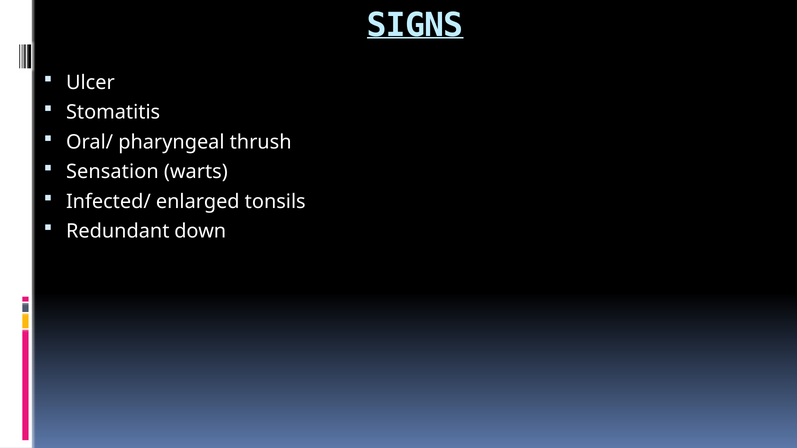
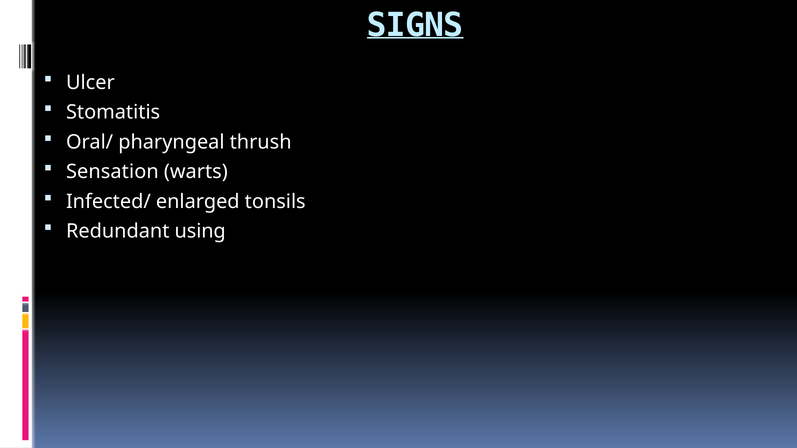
down: down -> using
